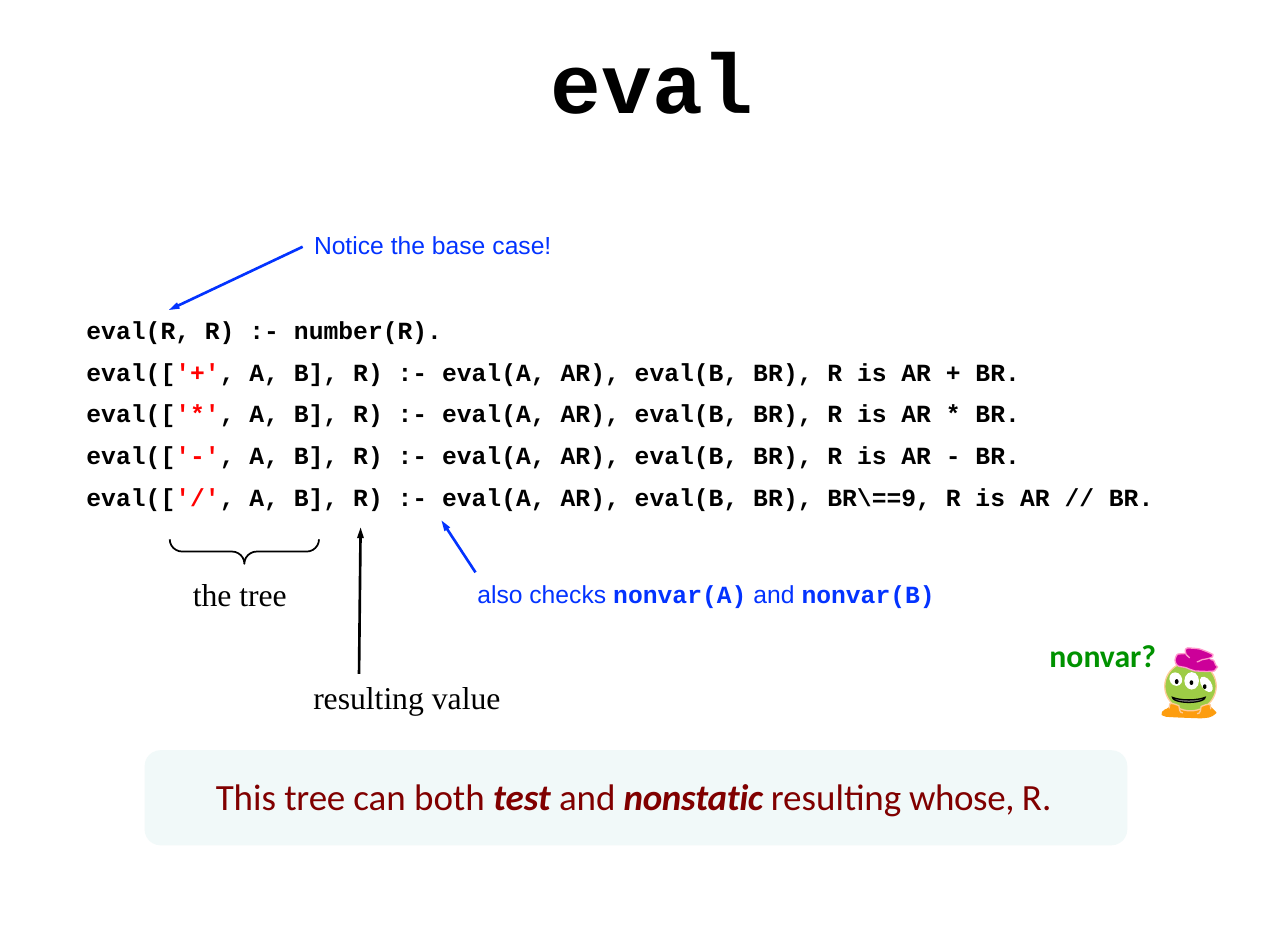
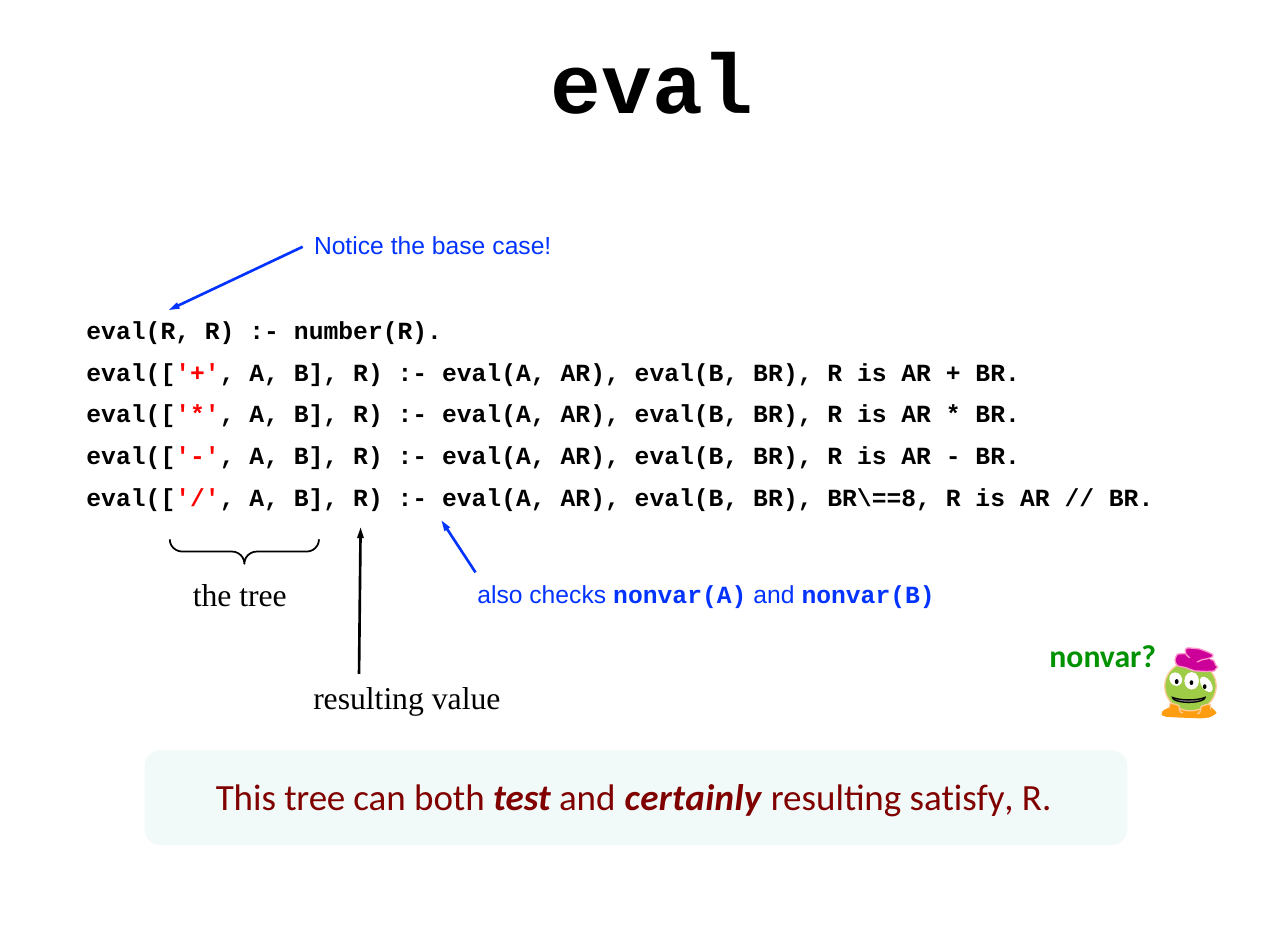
BR\==9: BR\==9 -> BR\==8
nonstatic: nonstatic -> certainly
whose: whose -> satisfy
